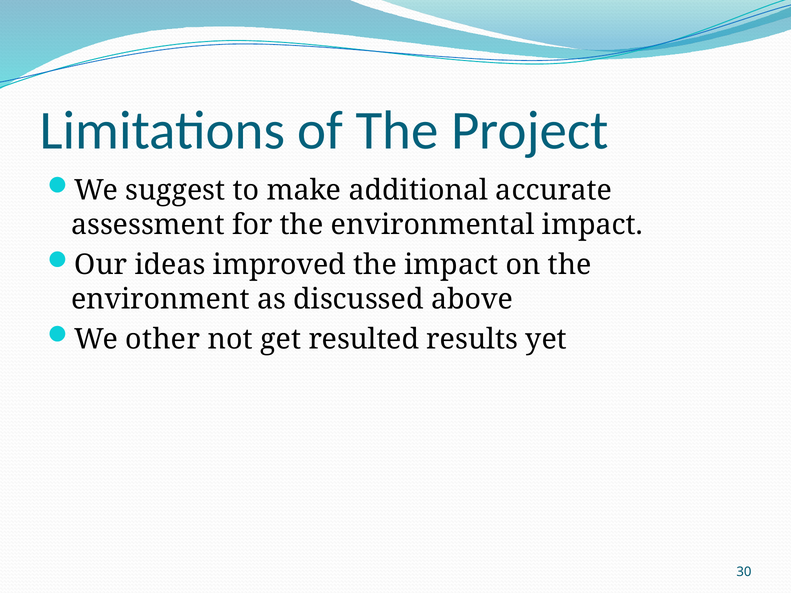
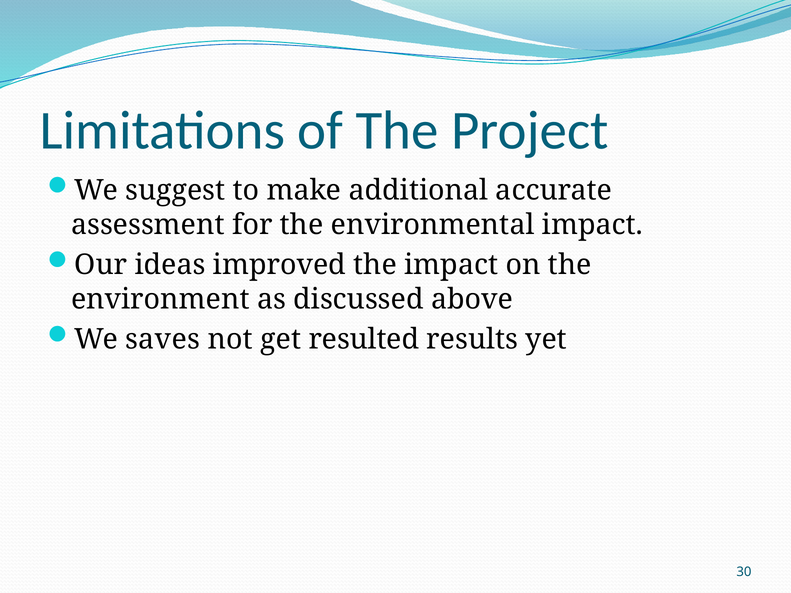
other: other -> saves
